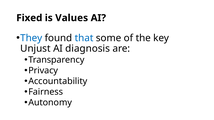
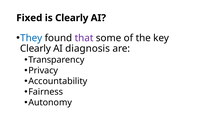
is Values: Values -> Clearly
that colour: blue -> purple
Unjust at (35, 49): Unjust -> Clearly
